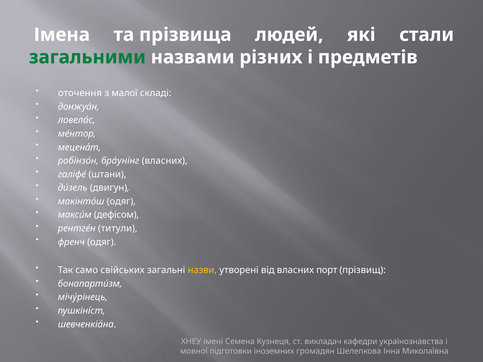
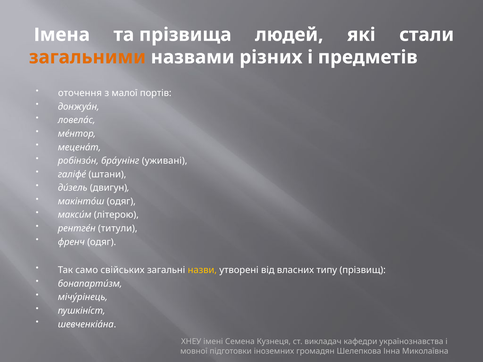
загальними colour: green -> orange
складі: складі -> портів
власних at (165, 161): власних -> уживані
дефісом: дефісом -> літерою
порт: порт -> типу
